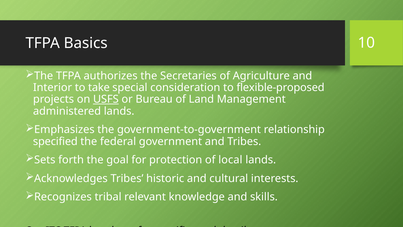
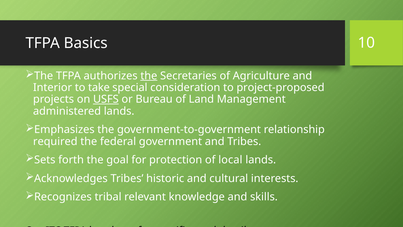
the at (149, 76) underline: none -> present
flexible-proposed: flexible-proposed -> project-proposed
specified: specified -> required
